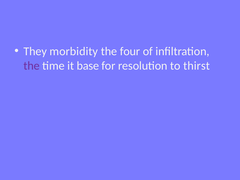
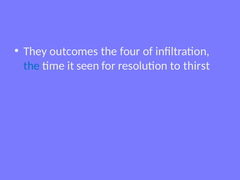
morbidity: morbidity -> outcomes
the at (32, 66) colour: purple -> blue
base: base -> seen
